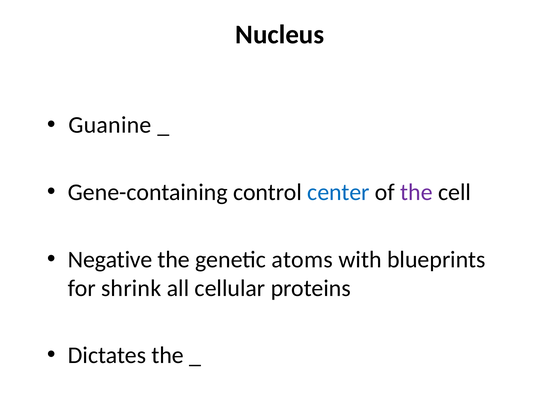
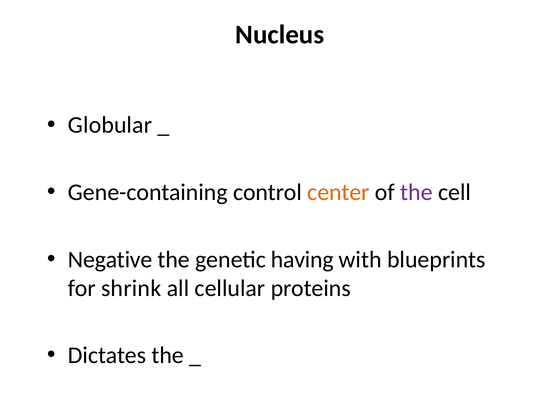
Guanine: Guanine -> Globular
center colour: blue -> orange
atoms: atoms -> having
